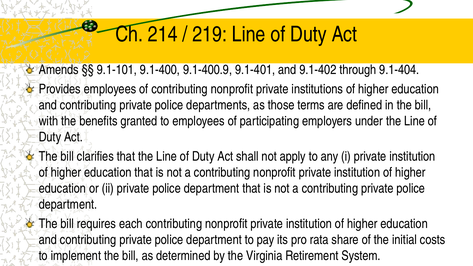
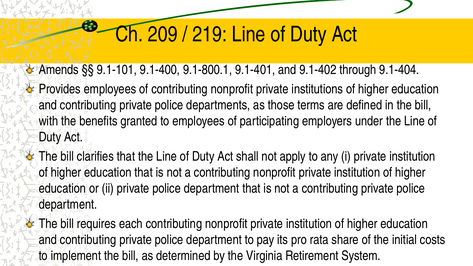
214: 214 -> 209
9.1-400.9: 9.1-400.9 -> 9.1-800.1
